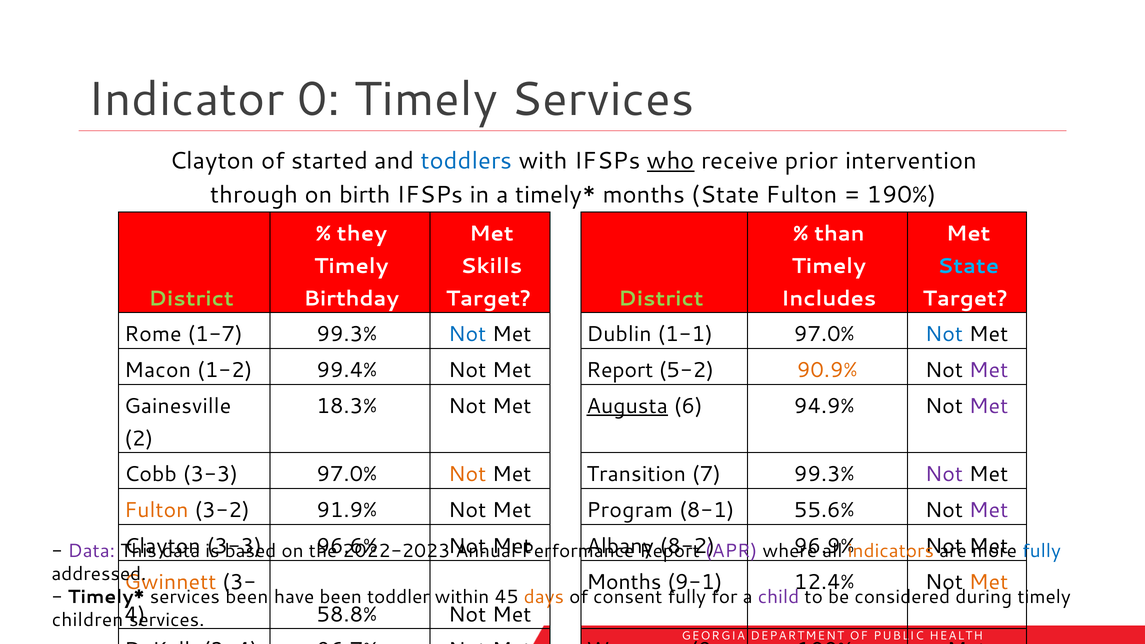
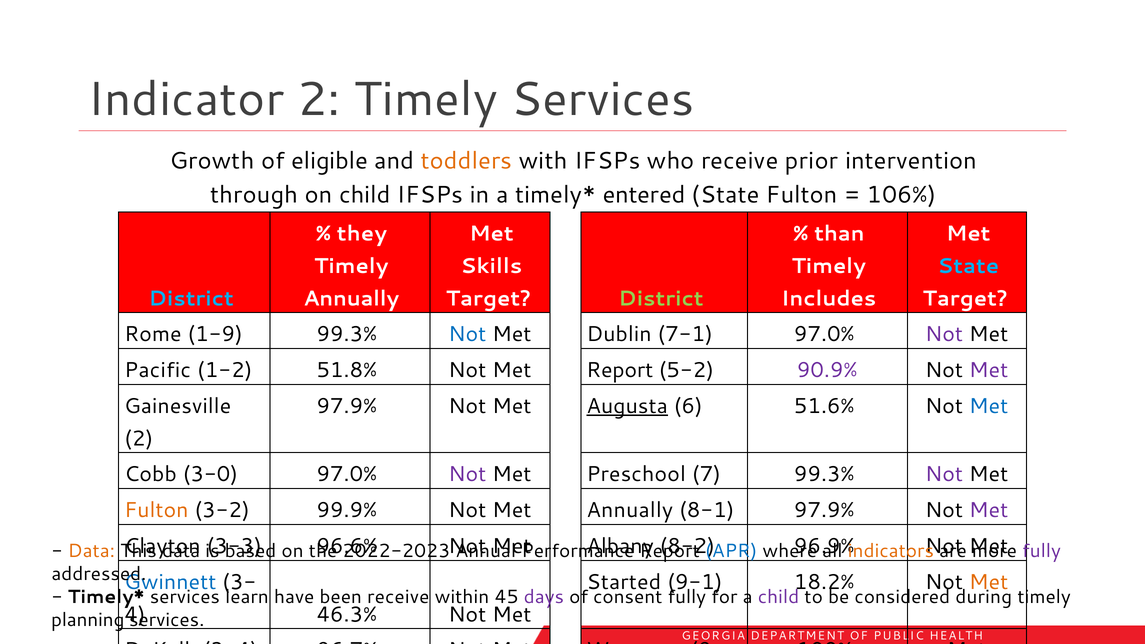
Indicator 0: 0 -> 2
Clayton at (212, 161): Clayton -> Growth
started: started -> eligible
toddlers colour: blue -> orange
who underline: present -> none
on birth: birth -> child
months at (644, 195): months -> entered
190%: 190% -> 106%
District at (191, 299) colour: light green -> light blue
Birthday at (351, 299): Birthday -> Annually
1-7: 1-7 -> 1-9
1-1: 1-1 -> 7-1
Not at (944, 334) colour: blue -> purple
Macon: Macon -> Pacific
99.4%: 99.4% -> 51.8%
90.9% colour: orange -> purple
18.3% at (347, 406): 18.3% -> 97.9%
94.9%: 94.9% -> 51.6%
Met at (989, 406) colour: purple -> blue
Cobb 3-3: 3-3 -> 3-0
Not at (467, 474) colour: orange -> purple
Transition: Transition -> Preschool
91.9%: 91.9% -> 99.9%
Met Program: Program -> Annually
8-1 55.6%: 55.6% -> 97.9%
Data at (91, 551) colour: purple -> orange
APR colour: purple -> blue
fully at (1042, 551) colour: blue -> purple
Gwinnett colour: orange -> blue
Months at (624, 582): Months -> Started
12.4%: 12.4% -> 18.2%
services been: been -> learn
been toddler: toddler -> receive
days colour: orange -> purple
58.8%: 58.8% -> 46.3%
children: children -> planning
